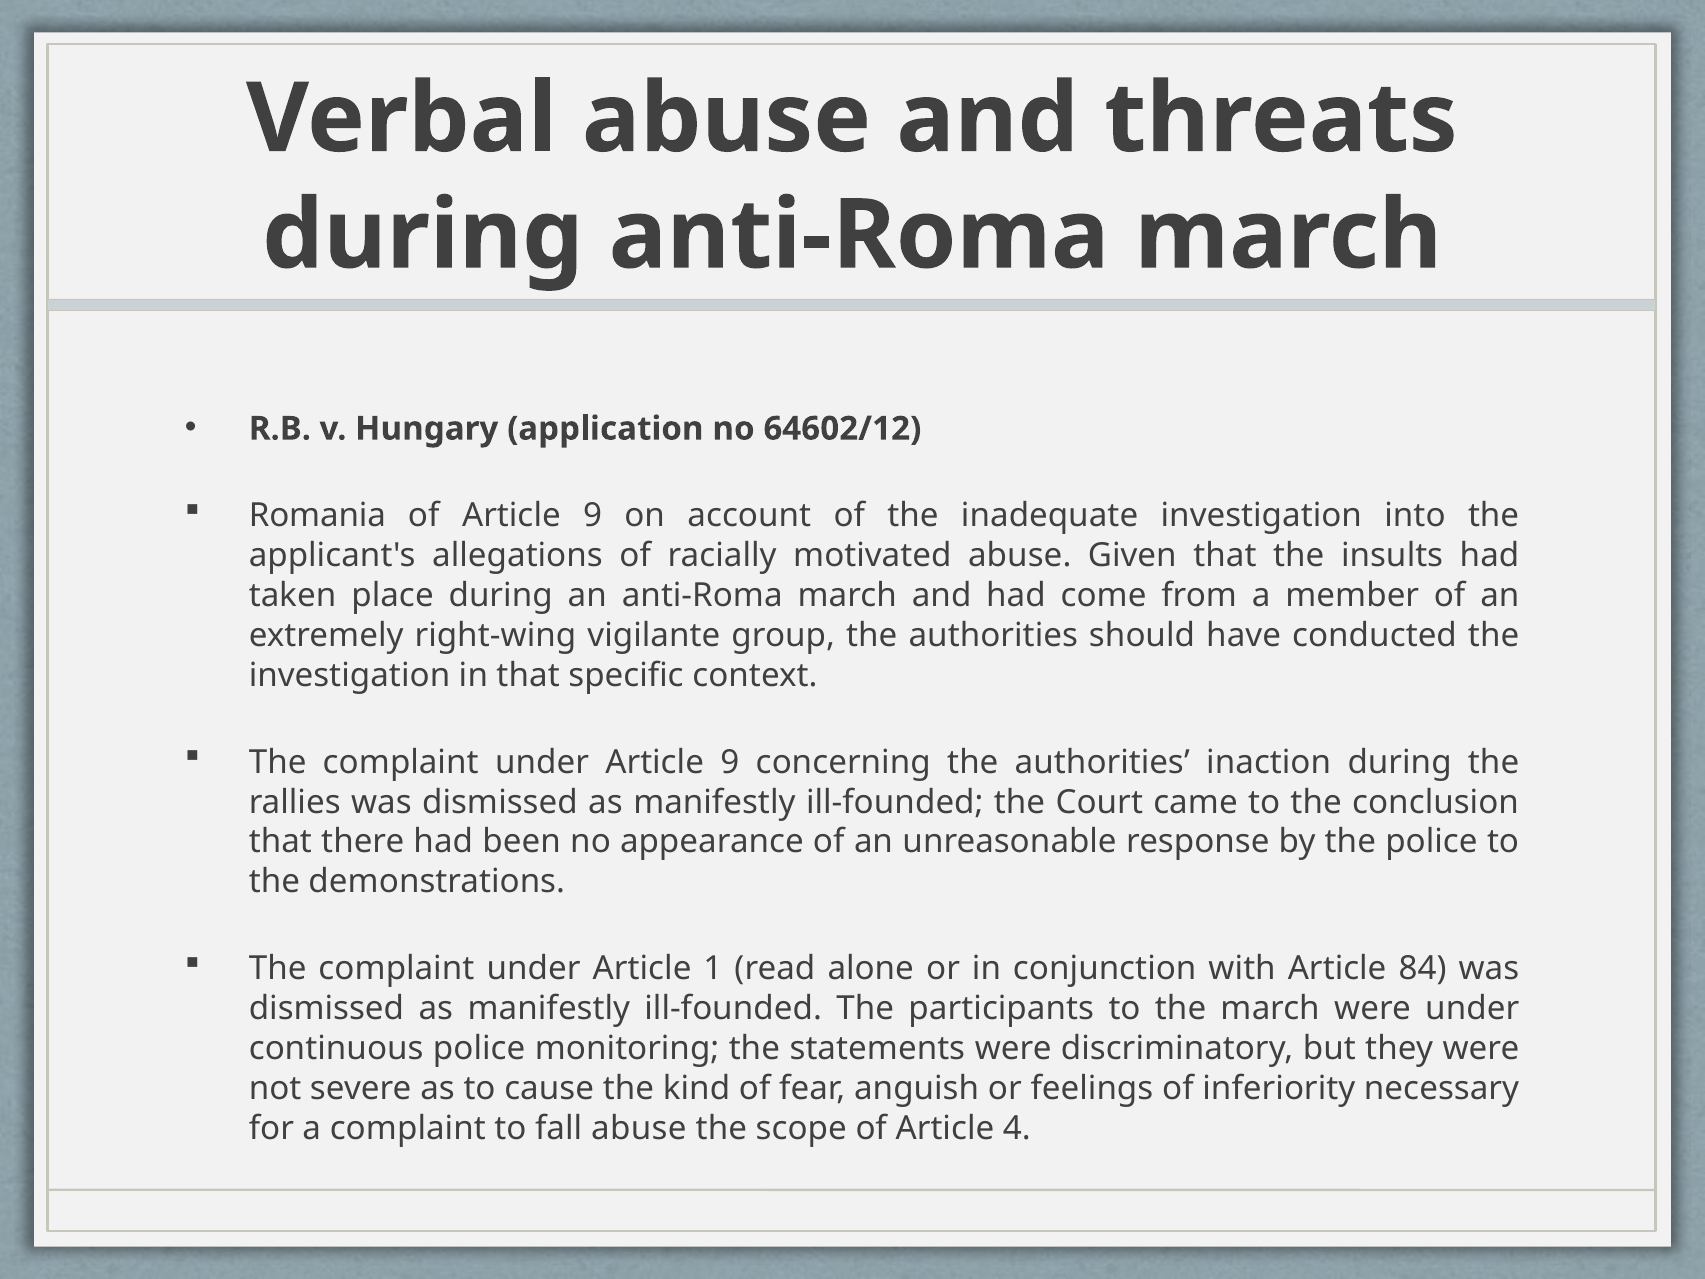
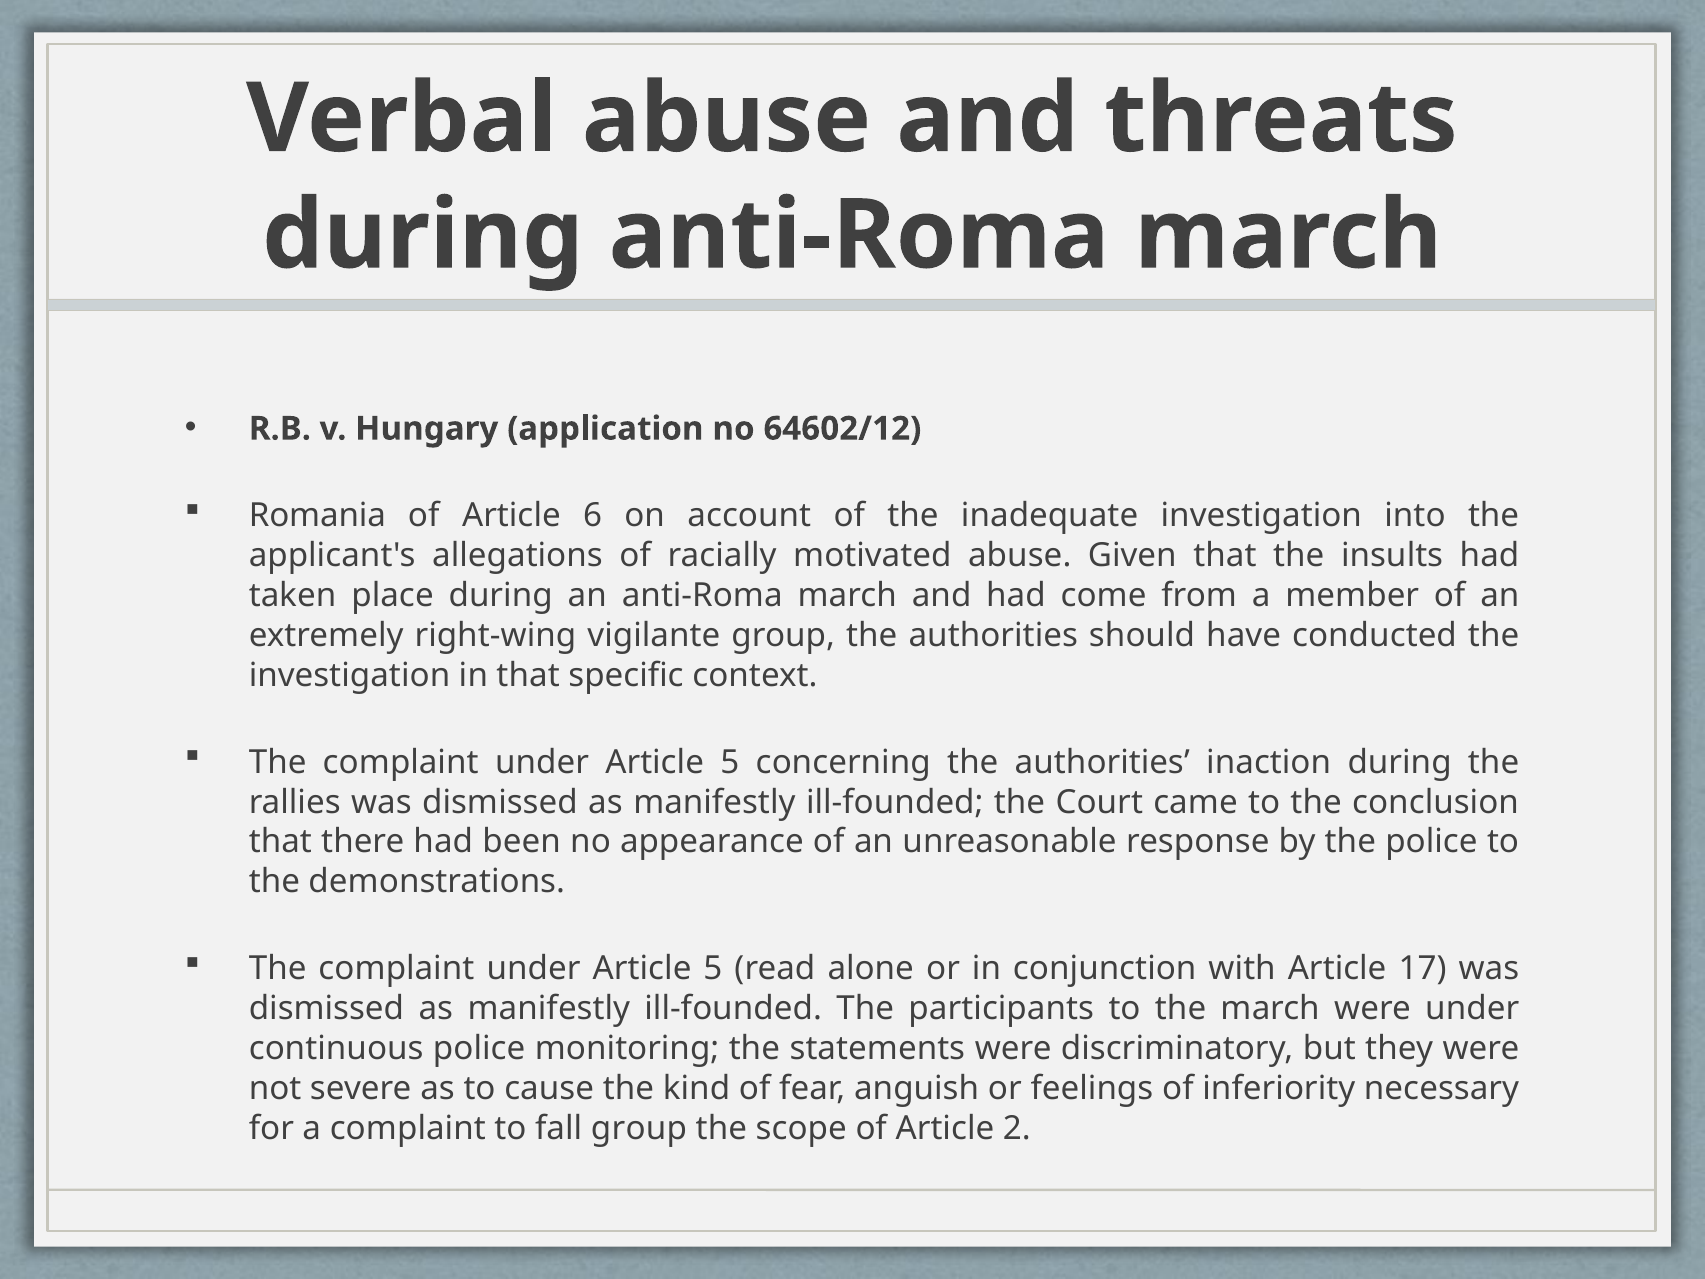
of Article 9: 9 -> 6
9 at (730, 762): 9 -> 5
1 at (713, 969): 1 -> 5
84: 84 -> 17
fall abuse: abuse -> group
4: 4 -> 2
